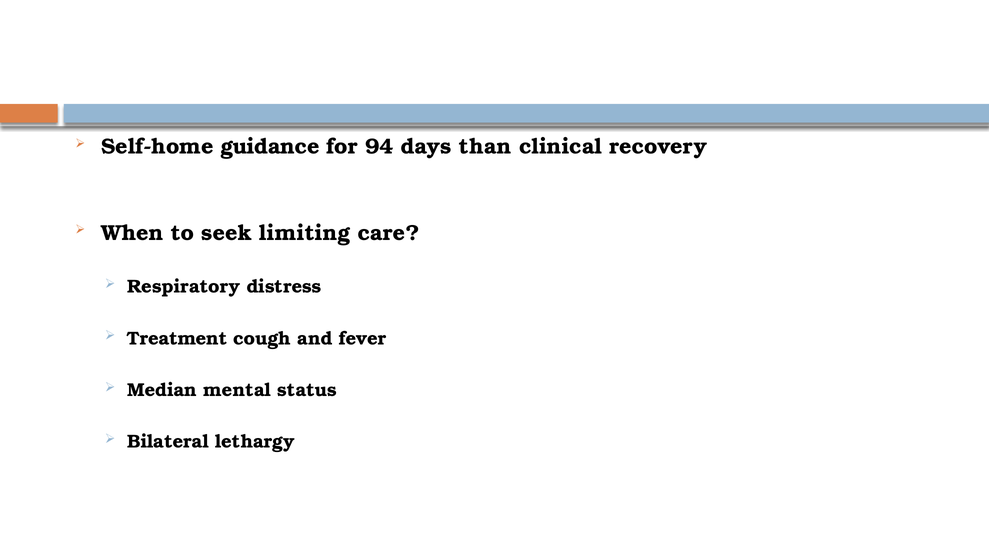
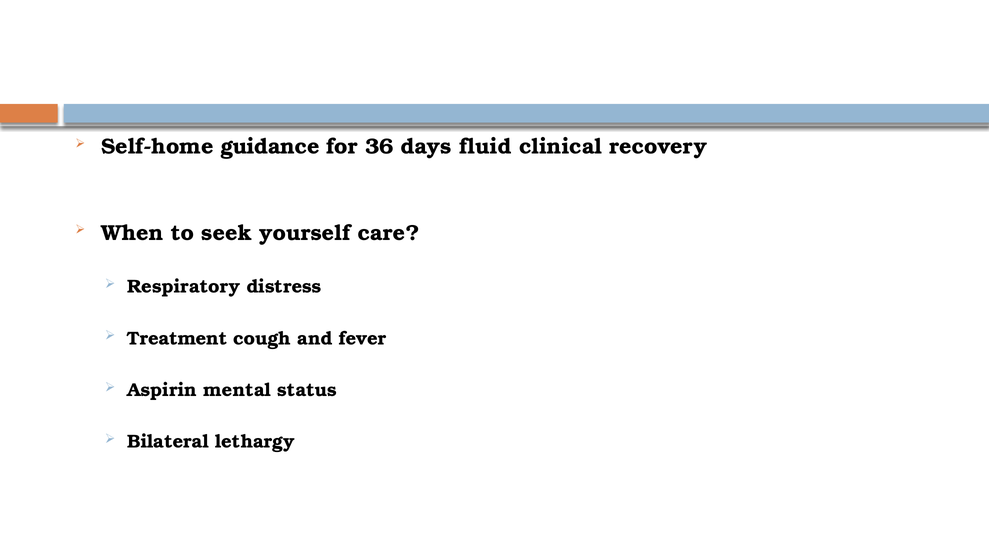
94: 94 -> 36
than: than -> fluid
limiting: limiting -> yourself
Median: Median -> Aspirin
